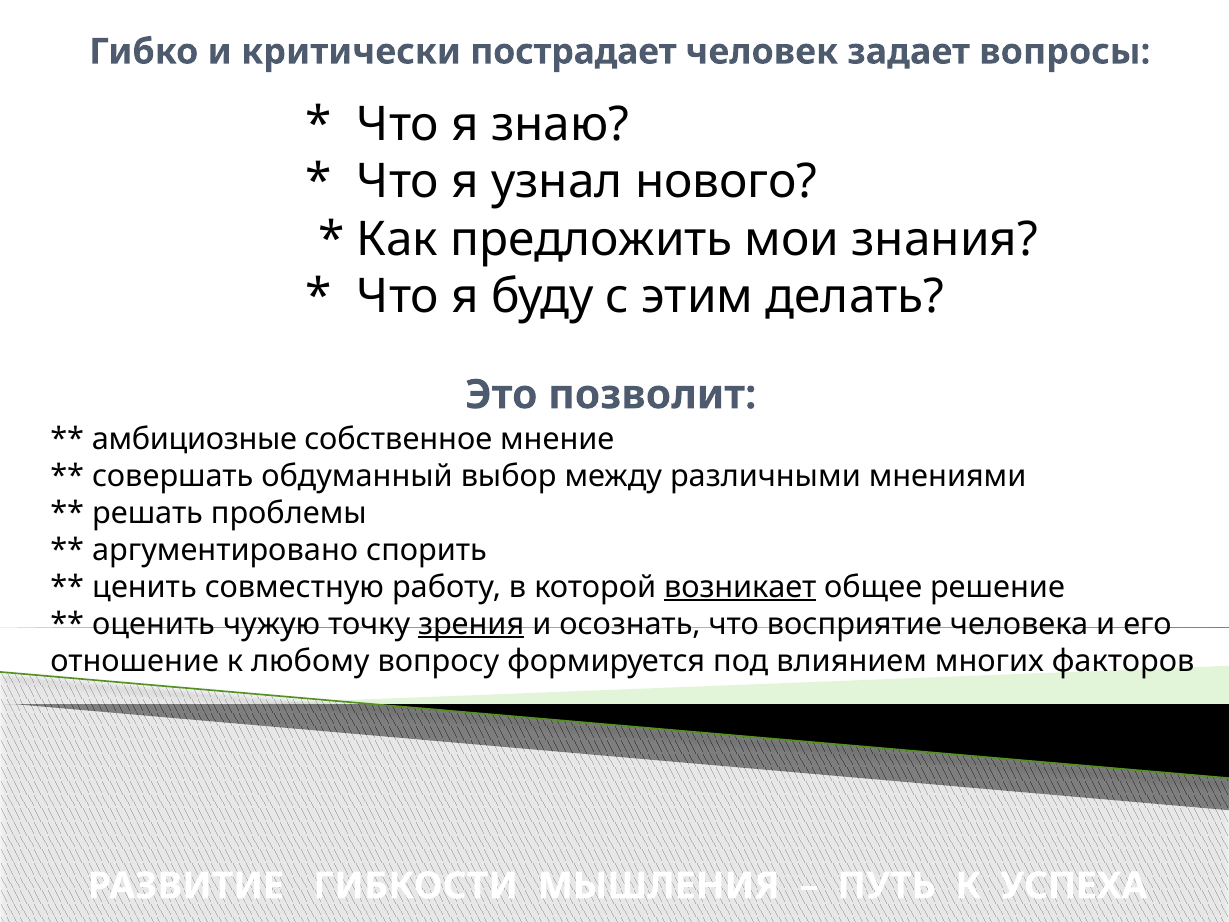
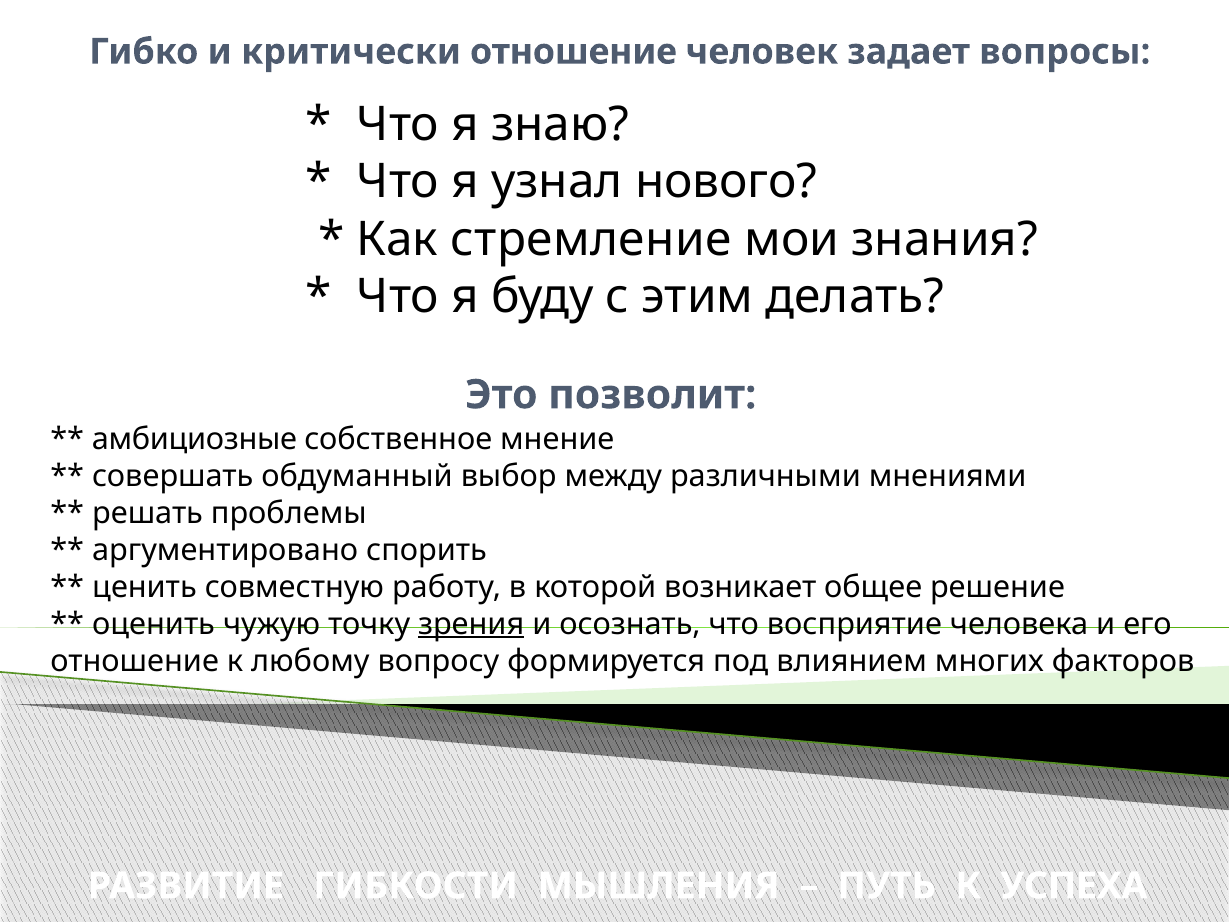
критически пострадает: пострадает -> отношение
предложить: предложить -> стремление
возникает underline: present -> none
